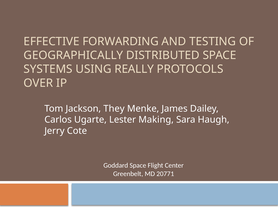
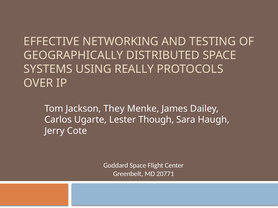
FORWARDING: FORWARDING -> NETWORKING
Making: Making -> Though
